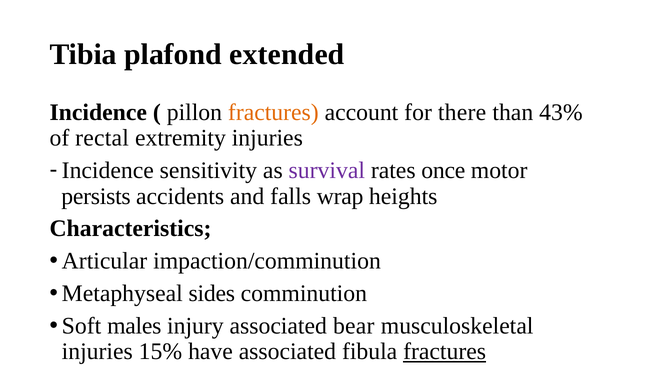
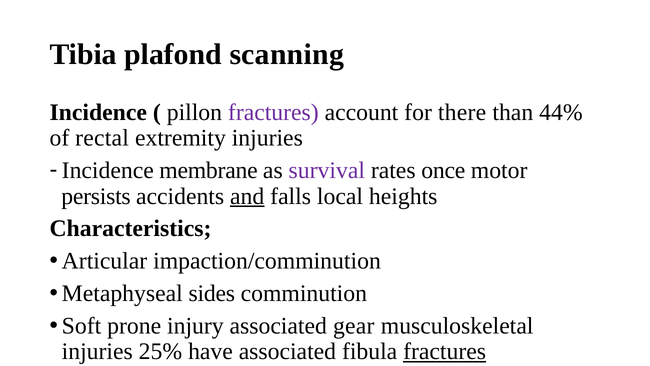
extended: extended -> scanning
fractures at (273, 112) colour: orange -> purple
43%: 43% -> 44%
sensitivity: sensitivity -> membrane
and underline: none -> present
wrap: wrap -> local
males: males -> prone
bear: bear -> gear
15%: 15% -> 25%
